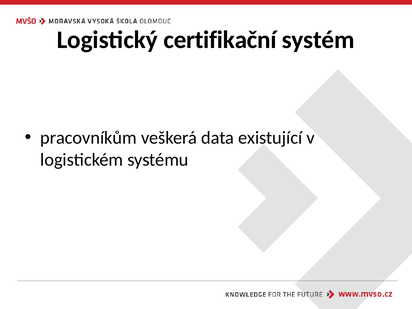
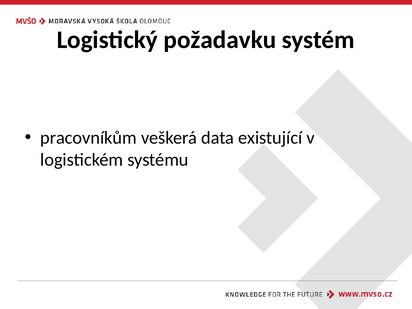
certifikační: certifikační -> požadavku
